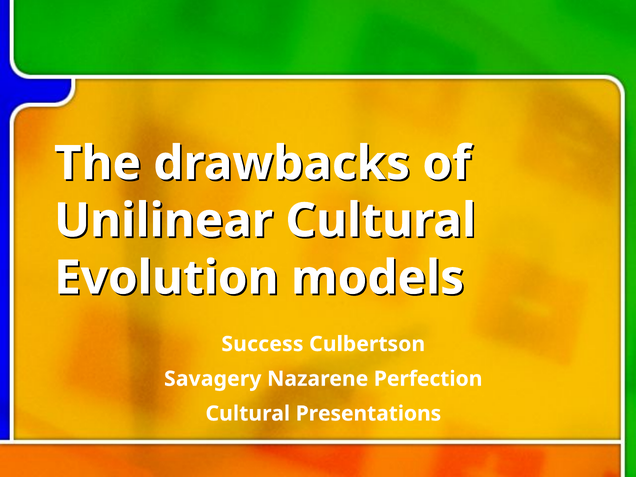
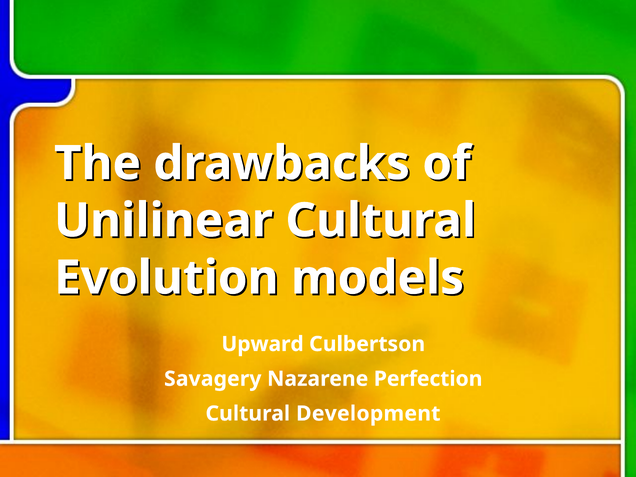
Success: Success -> Upward
Presentations: Presentations -> Development
